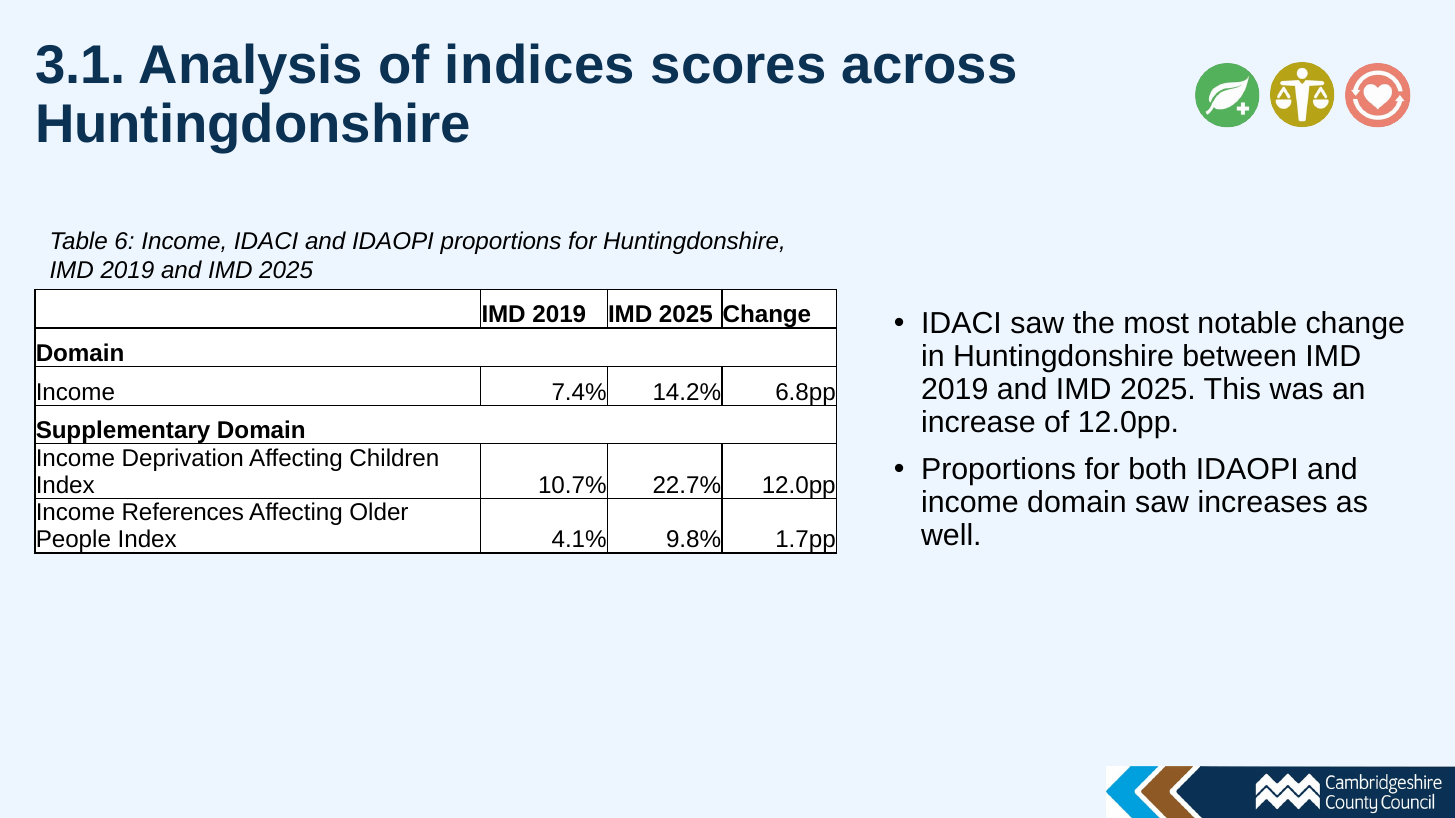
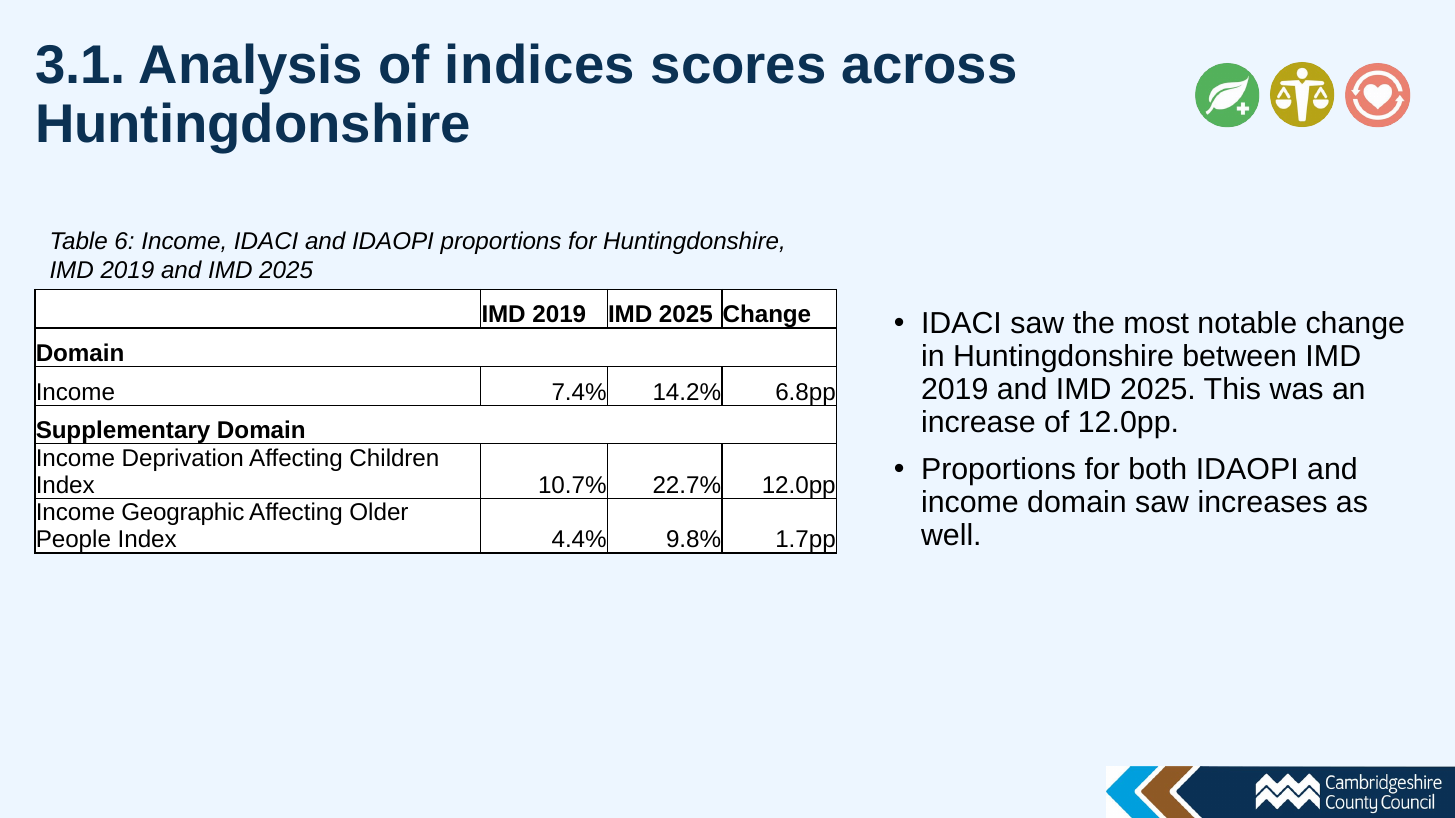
References: References -> Geographic
4.1%: 4.1% -> 4.4%
